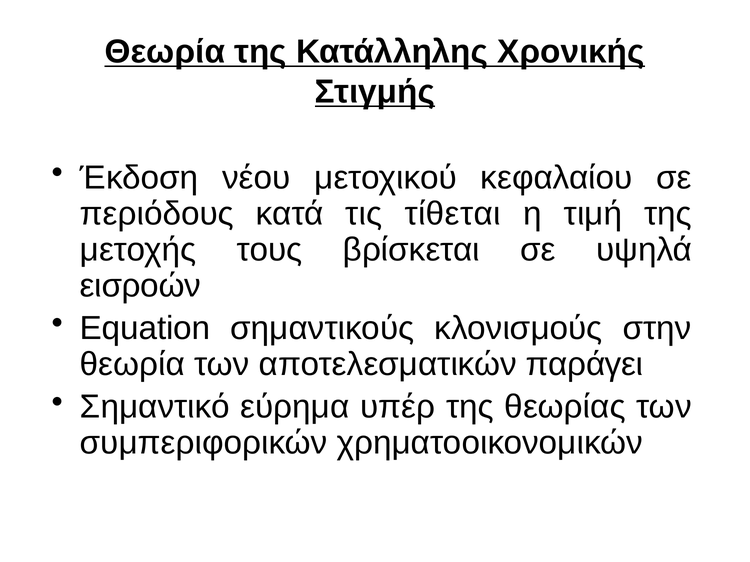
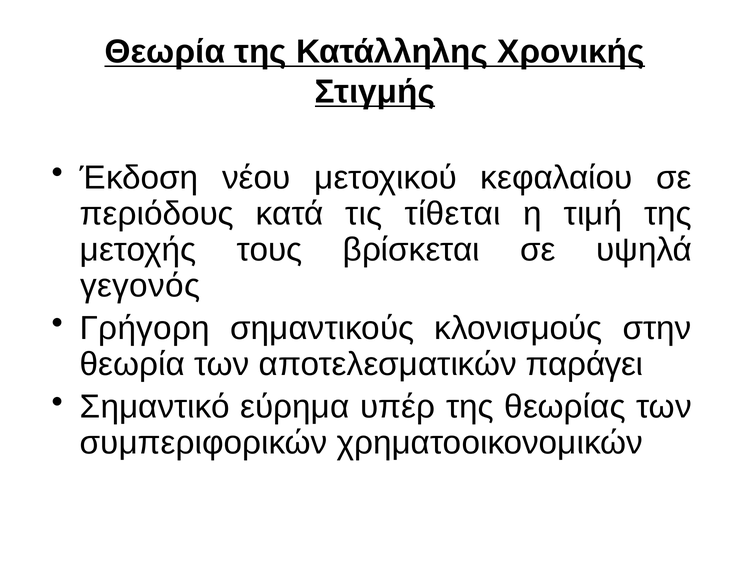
εισροών: εισροών -> γεγονός
Equation: Equation -> Γρήγορη
